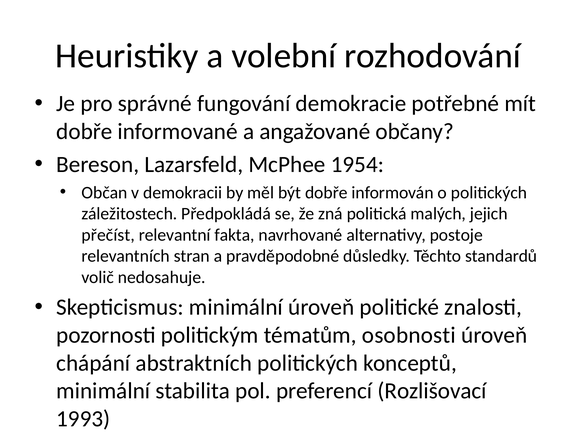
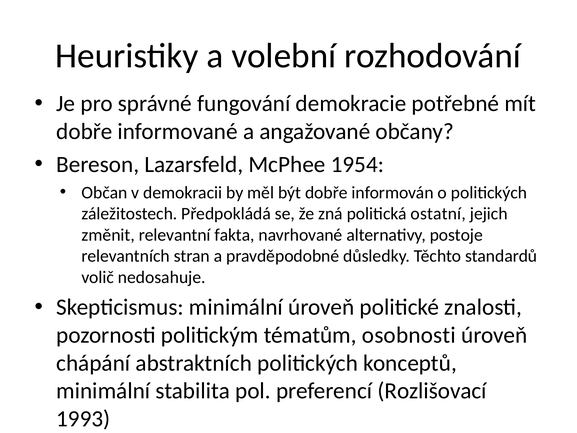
malých: malých -> ostatní
přečíst: přečíst -> změnit
